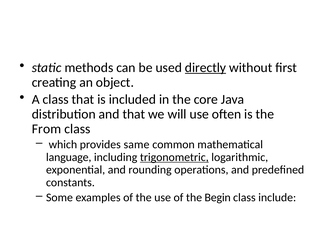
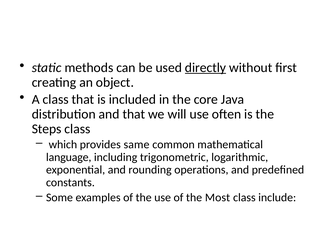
From: From -> Steps
trigonometric underline: present -> none
Begin: Begin -> Most
